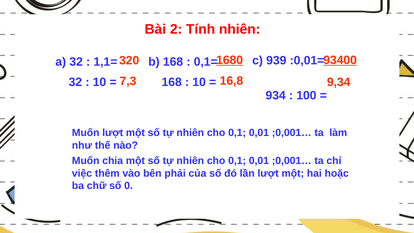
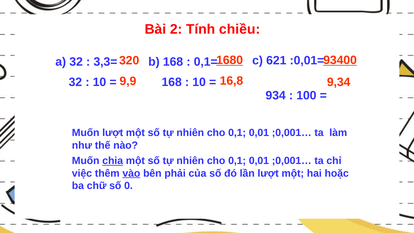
Tính nhiên: nhiên -> chiều
939: 939 -> 621
1,1=: 1,1= -> 3,3=
7,3: 7,3 -> 9,9
chia underline: none -> present
vào underline: none -> present
